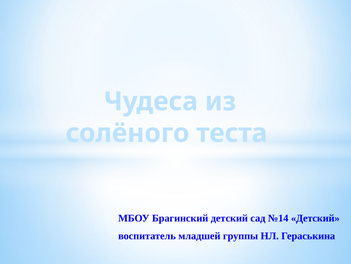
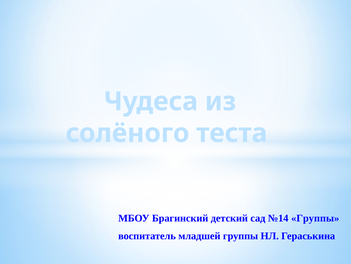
№14 Детский: Детский -> Группы
